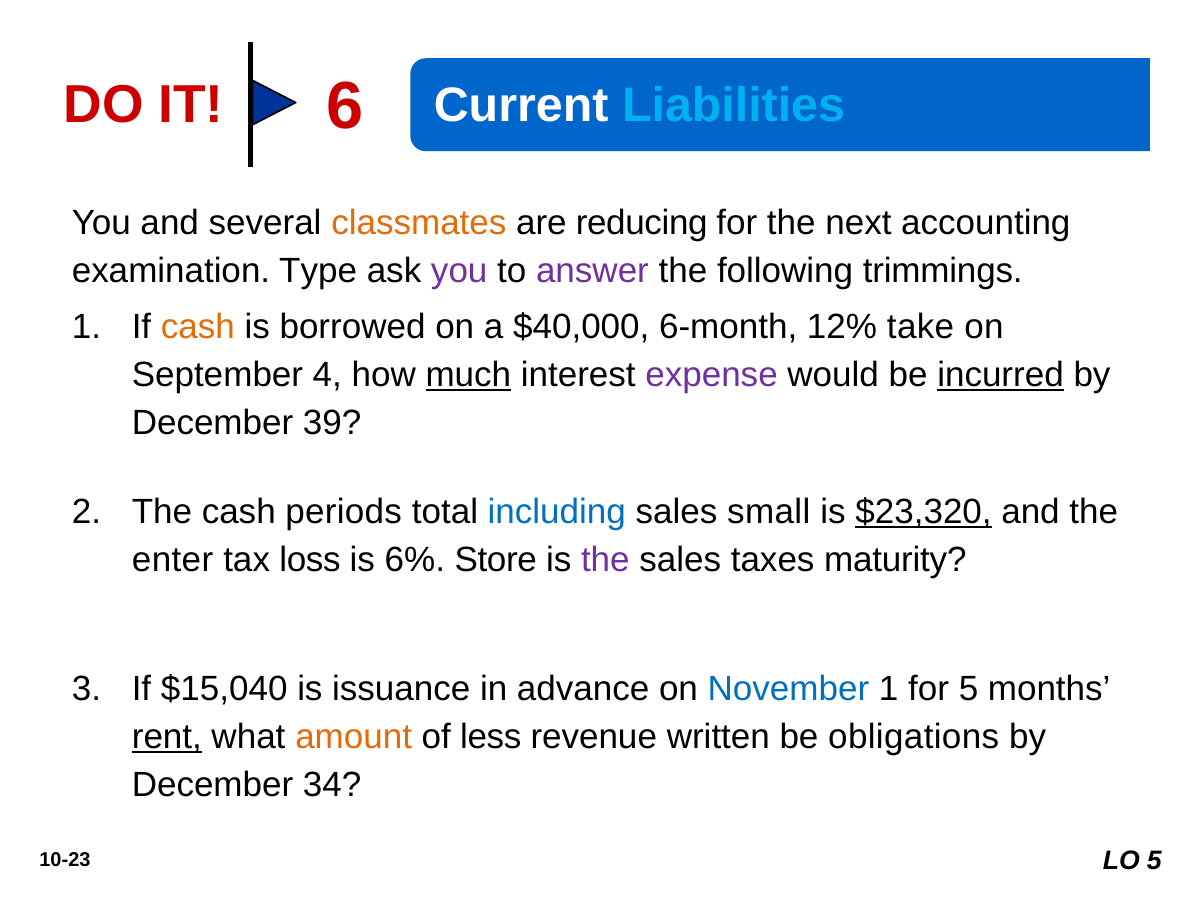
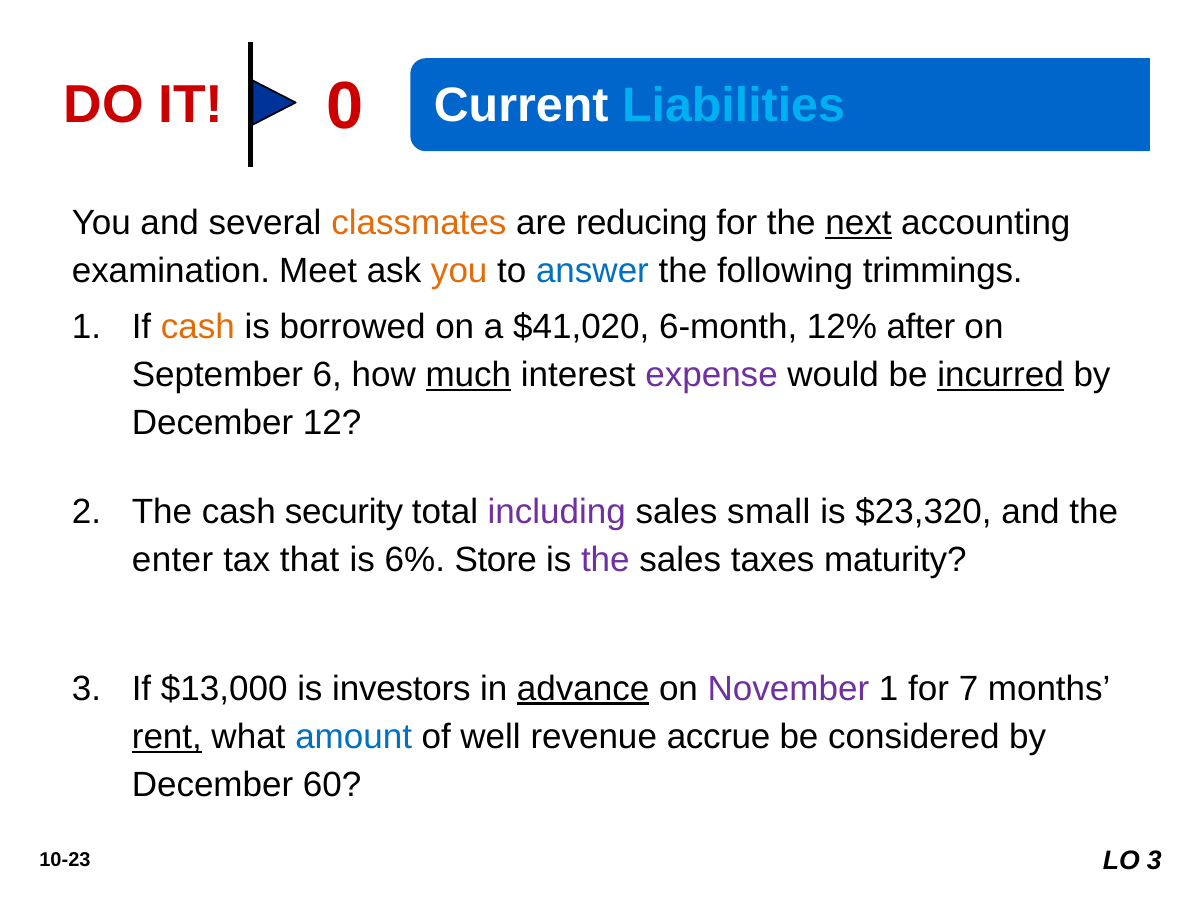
6: 6 -> 0
next underline: none -> present
Type: Type -> Meet
you at (459, 271) colour: purple -> orange
answer colour: purple -> blue
$40,000: $40,000 -> $41,020
take: take -> after
4: 4 -> 6
39: 39 -> 12
periods: periods -> security
including colour: blue -> purple
$23,320 underline: present -> none
loss: loss -> that
$15,040: $15,040 -> $13,000
issuance: issuance -> investors
advance underline: none -> present
November colour: blue -> purple
for 5: 5 -> 7
amount colour: orange -> blue
less: less -> well
written: written -> accrue
obligations: obligations -> considered
34: 34 -> 60
LO 5: 5 -> 3
